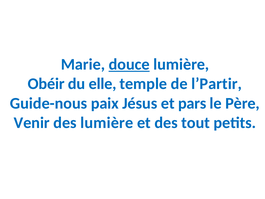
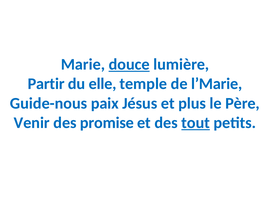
Obéir: Obéir -> Partir
l’Partir: l’Partir -> l’Marie
pars: pars -> plus
des lumière: lumière -> promise
tout underline: none -> present
